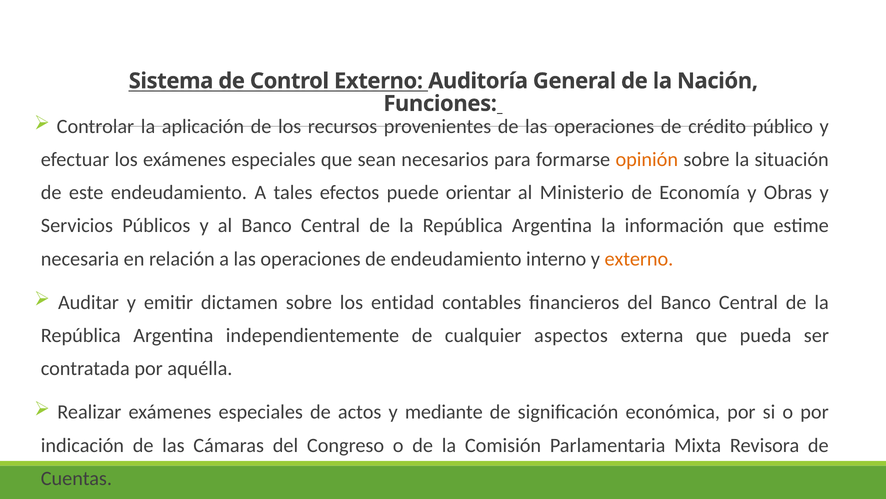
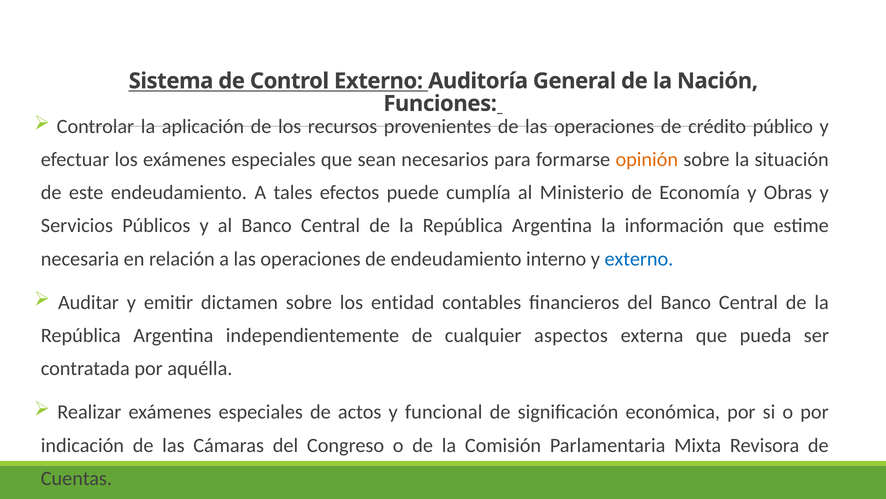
orientar: orientar -> cumplía
externo at (639, 259) colour: orange -> blue
mediante: mediante -> funcional
